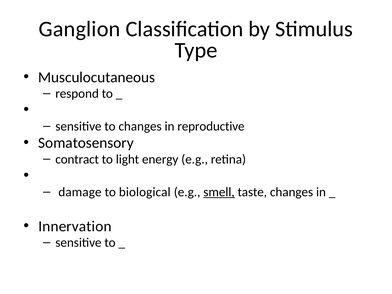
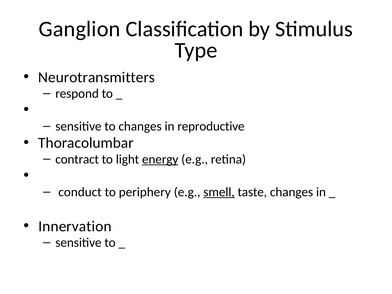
Musculocutaneous: Musculocutaneous -> Neurotransmitters
Somatosensory: Somatosensory -> Thoracolumbar
energy underline: none -> present
damage: damage -> conduct
biological: biological -> periphery
